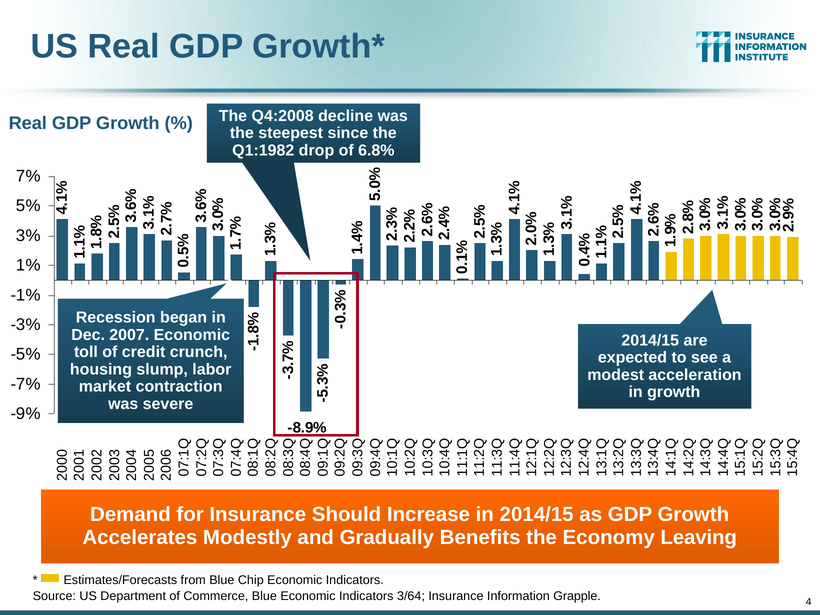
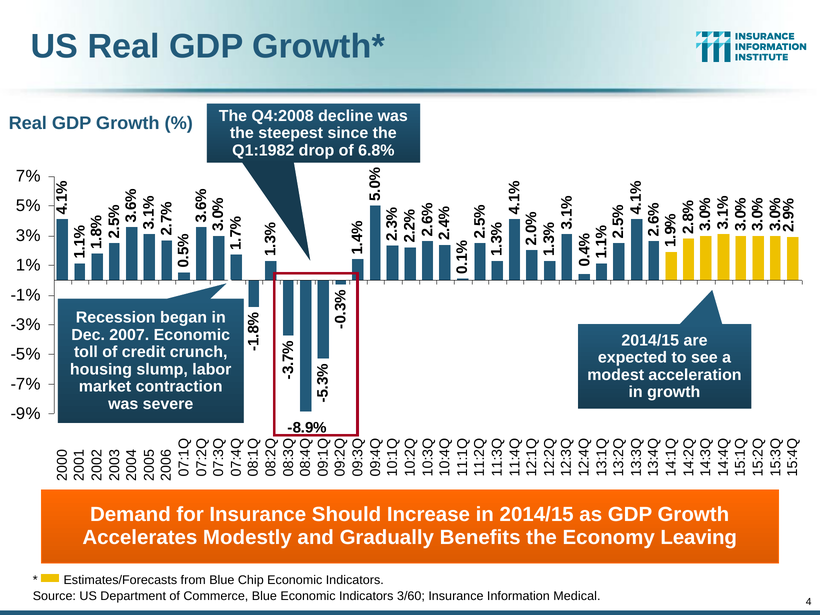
3/64: 3/64 -> 3/60
Grapple: Grapple -> Medical
